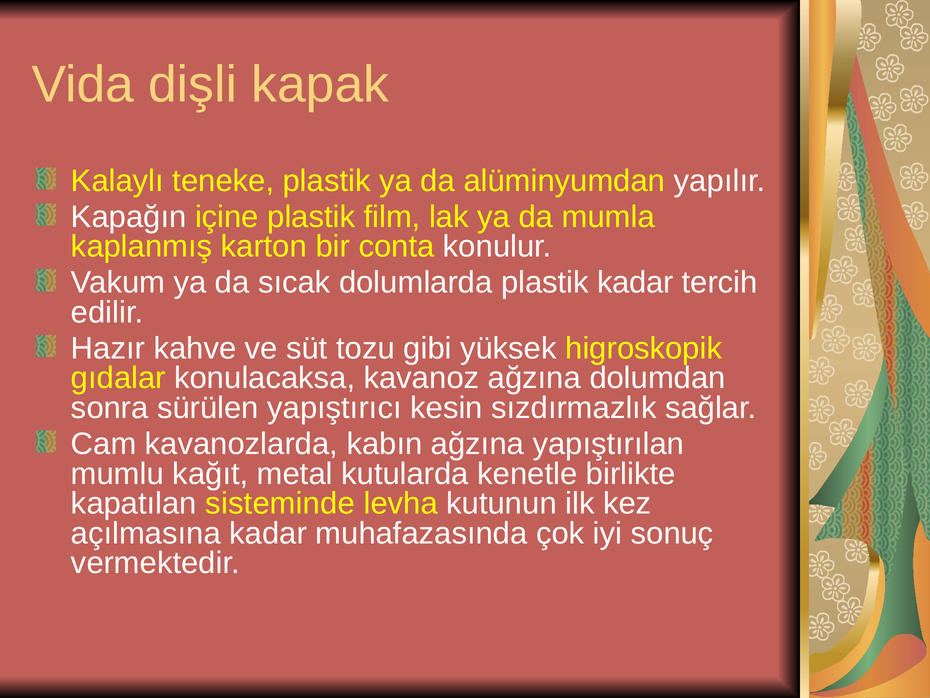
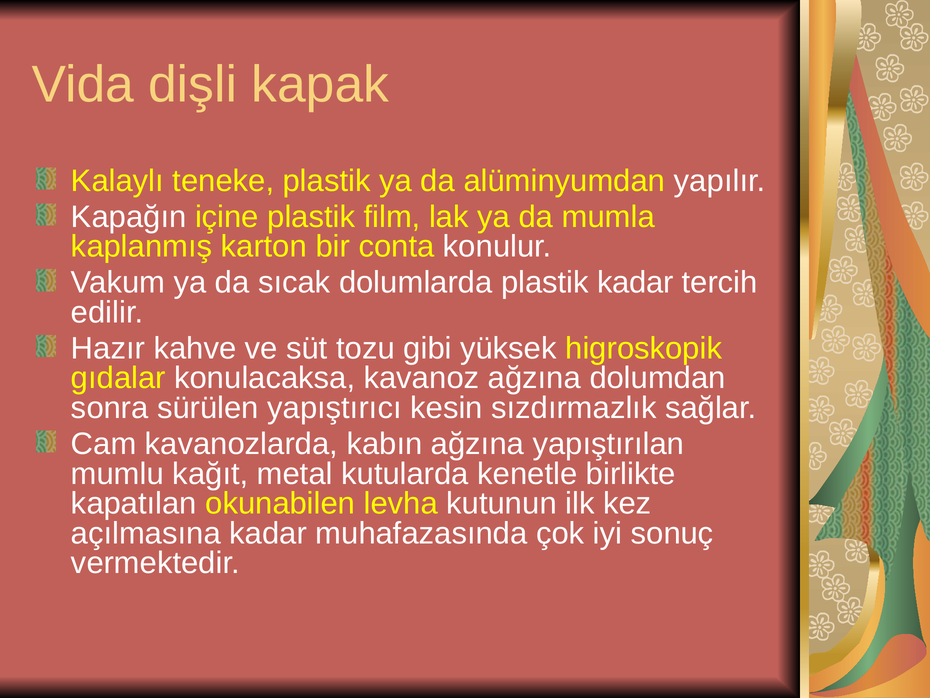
sisteminde: sisteminde -> okunabilen
